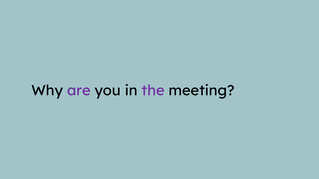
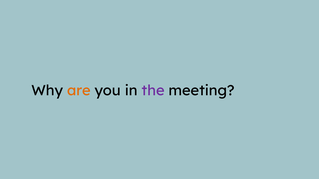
are colour: purple -> orange
